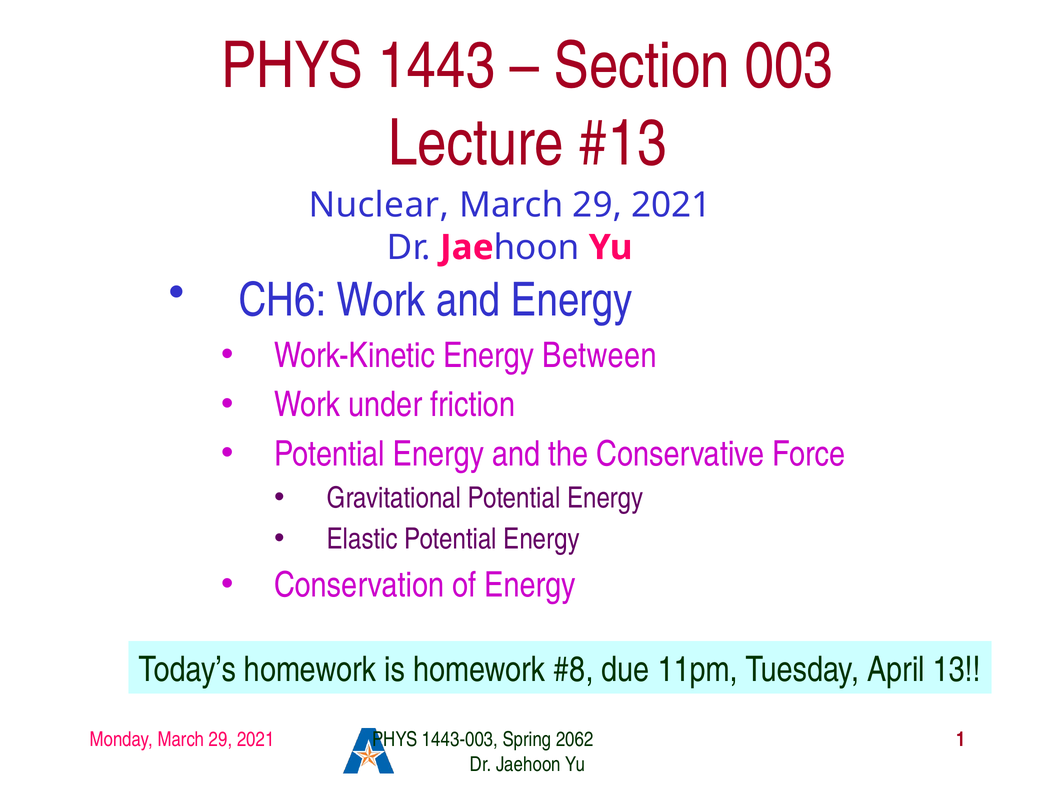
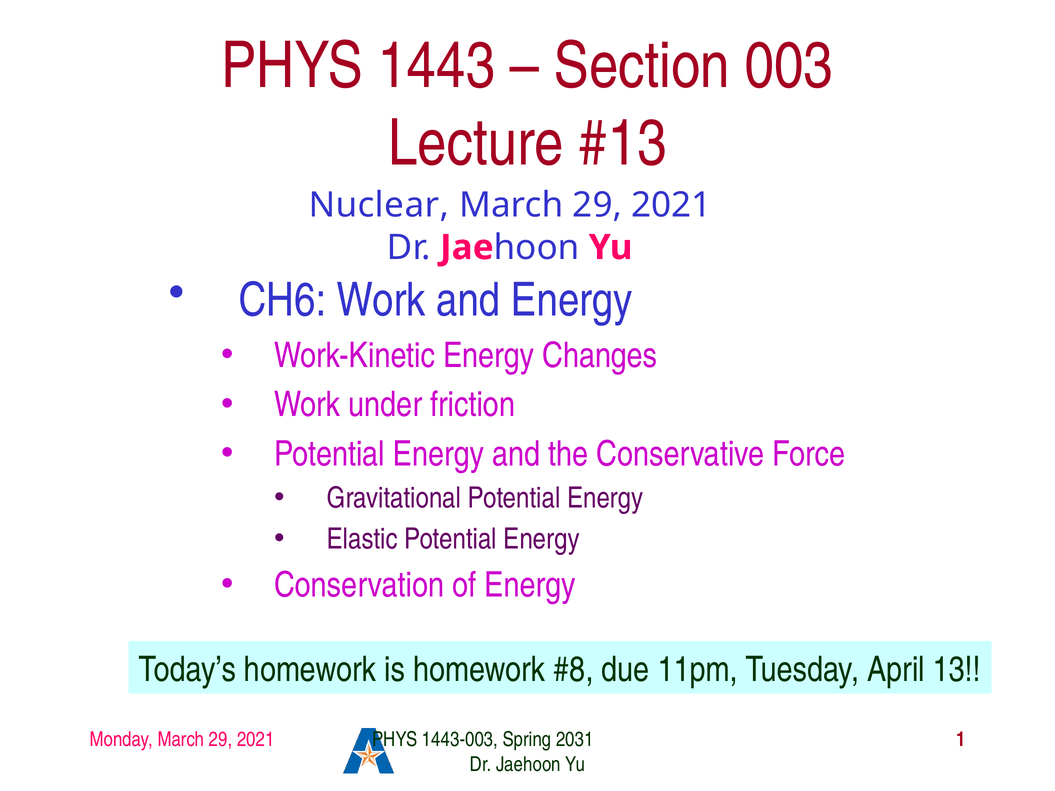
Between: Between -> Changes
2062: 2062 -> 2031
